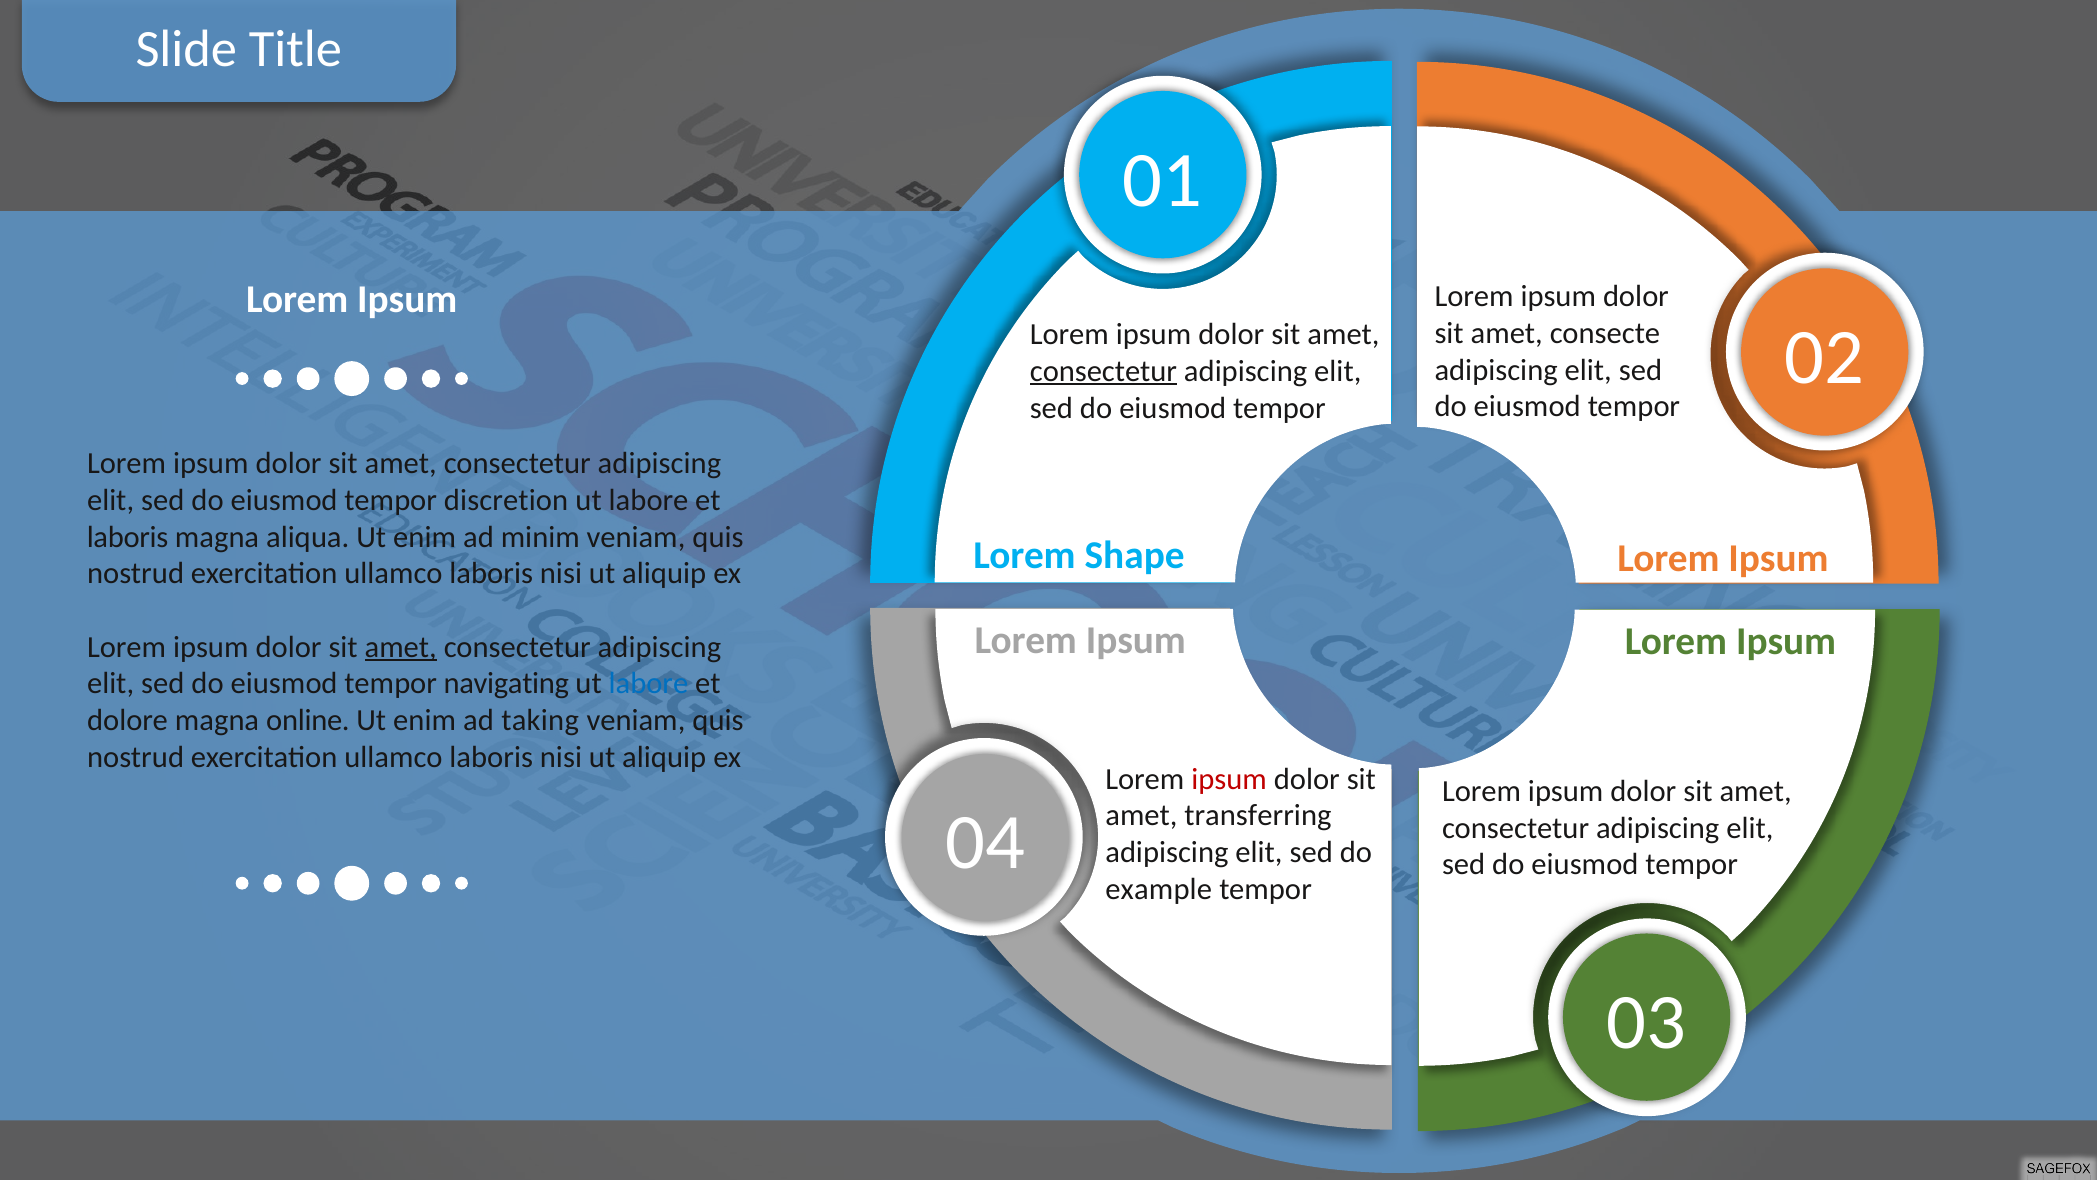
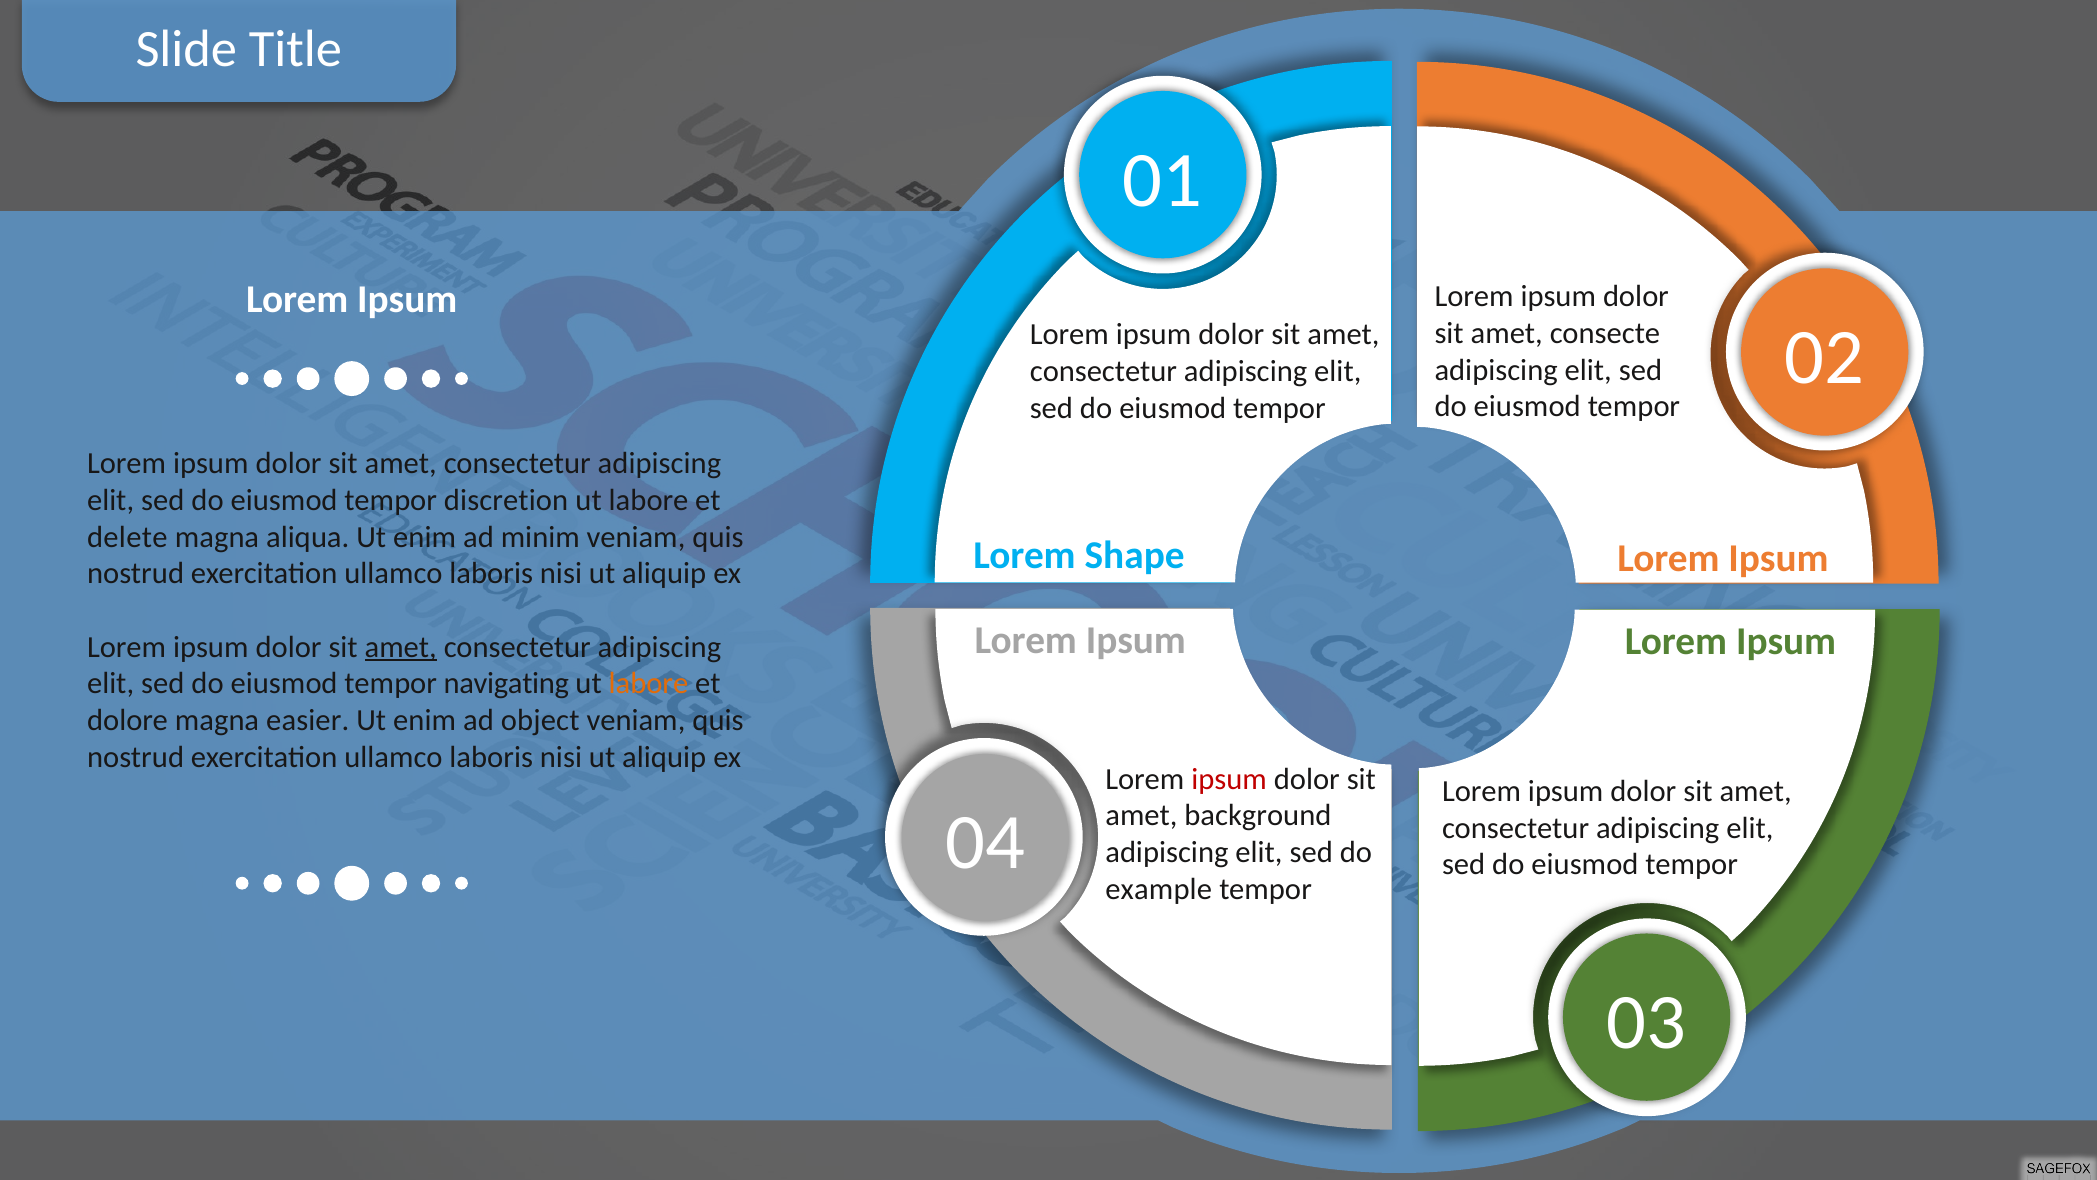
consectetur at (1103, 371) underline: present -> none
laboris at (128, 537): laboris -> delete
labore at (648, 684) colour: blue -> orange
online: online -> easier
taking: taking -> object
transferring: transferring -> background
